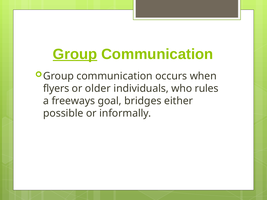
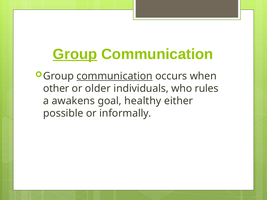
communication at (115, 76) underline: none -> present
flyers: flyers -> other
freeways: freeways -> awakens
bridges: bridges -> healthy
